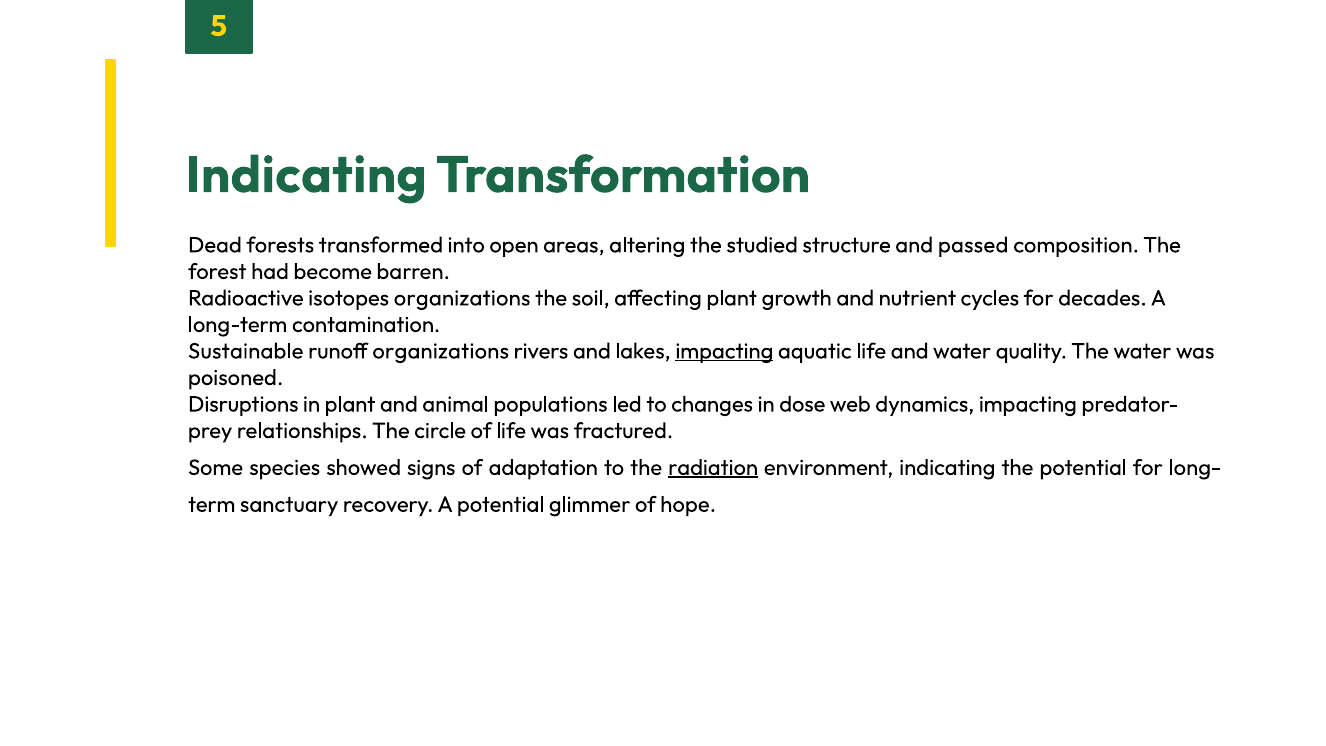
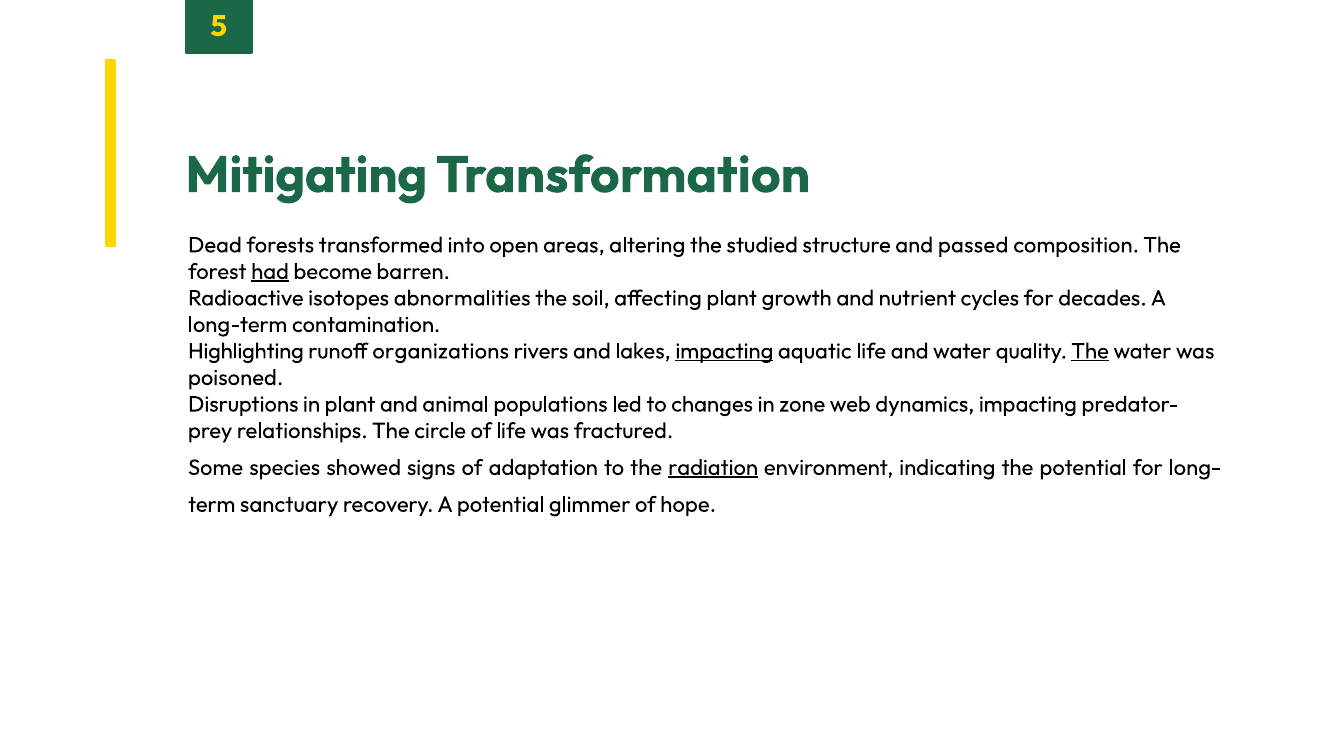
Indicating at (306, 175): Indicating -> Mitigating
had underline: none -> present
isotopes organizations: organizations -> abnormalities
Sustainable: Sustainable -> Highlighting
The at (1090, 351) underline: none -> present
dose: dose -> zone
